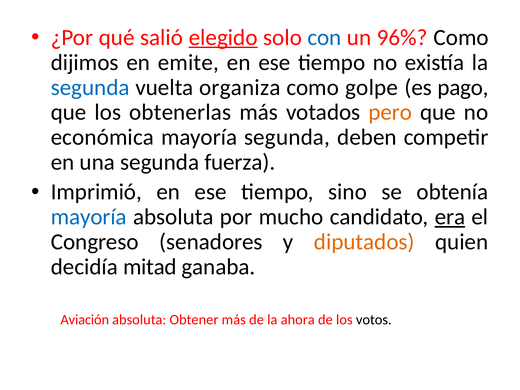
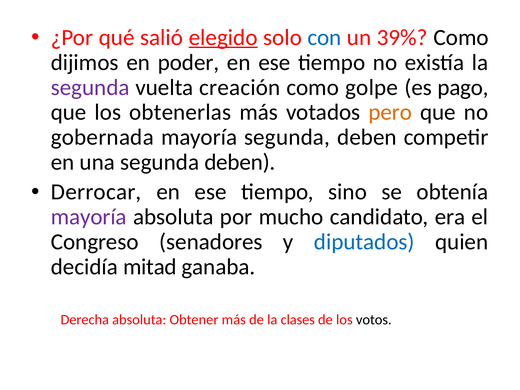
96%: 96% -> 39%
emite: emite -> poder
segunda at (90, 87) colour: blue -> purple
organiza: organiza -> creación
económica: económica -> gobernada
una segunda fuerza: fuerza -> deben
Imprimió: Imprimió -> Derrocar
mayoría at (89, 217) colour: blue -> purple
era underline: present -> none
diputados colour: orange -> blue
Aviación: Aviación -> Derecha
ahora: ahora -> clases
